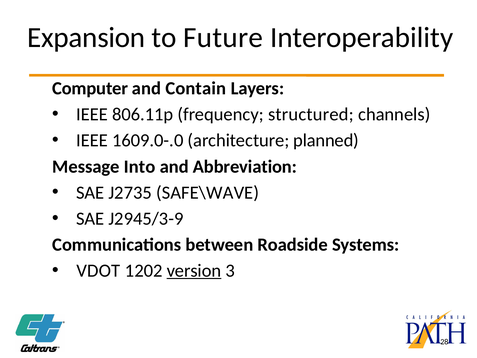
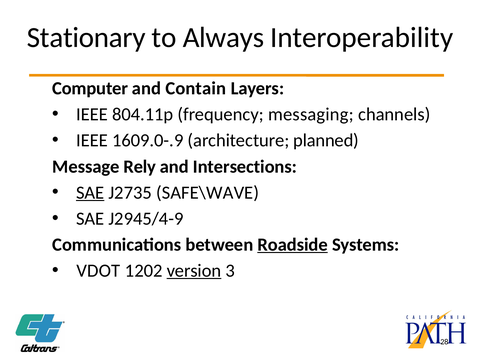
Expansion: Expansion -> Stationary
Future: Future -> Always
806.11p: 806.11p -> 804.11p
structured: structured -> messaging
1609.0-.0: 1609.0-.0 -> 1609.0-.9
Into: Into -> Rely
Abbreviation: Abbreviation -> Intersections
SAE at (90, 192) underline: none -> present
J2945/3-9: J2945/3-9 -> J2945/4-9
Roadside underline: none -> present
